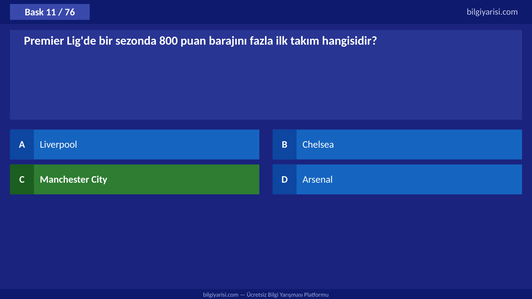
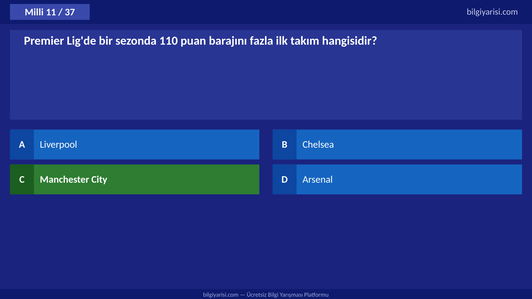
Bask: Bask -> Milli
76: 76 -> 37
800: 800 -> 110
